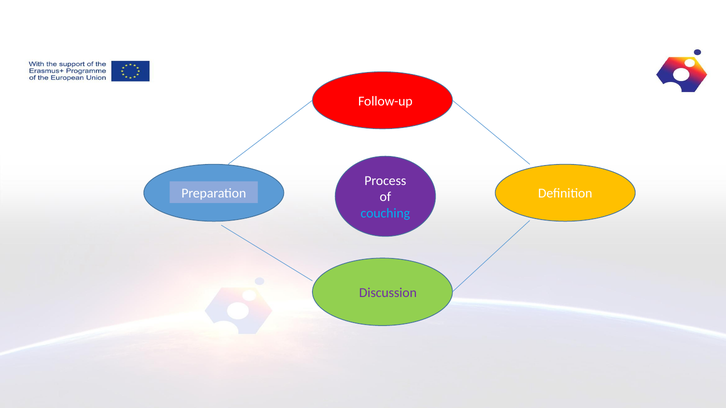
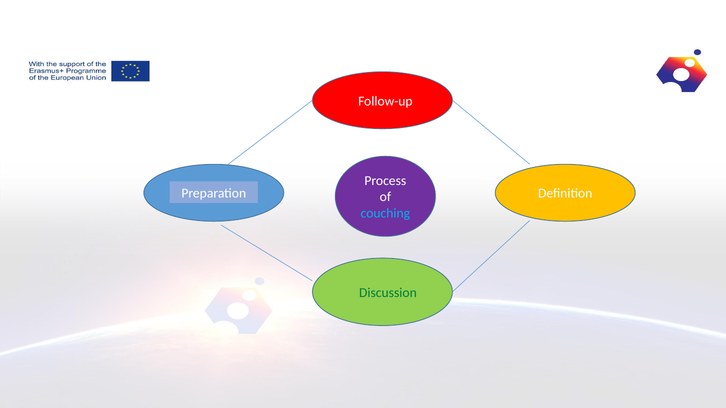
Discussion colour: purple -> green
